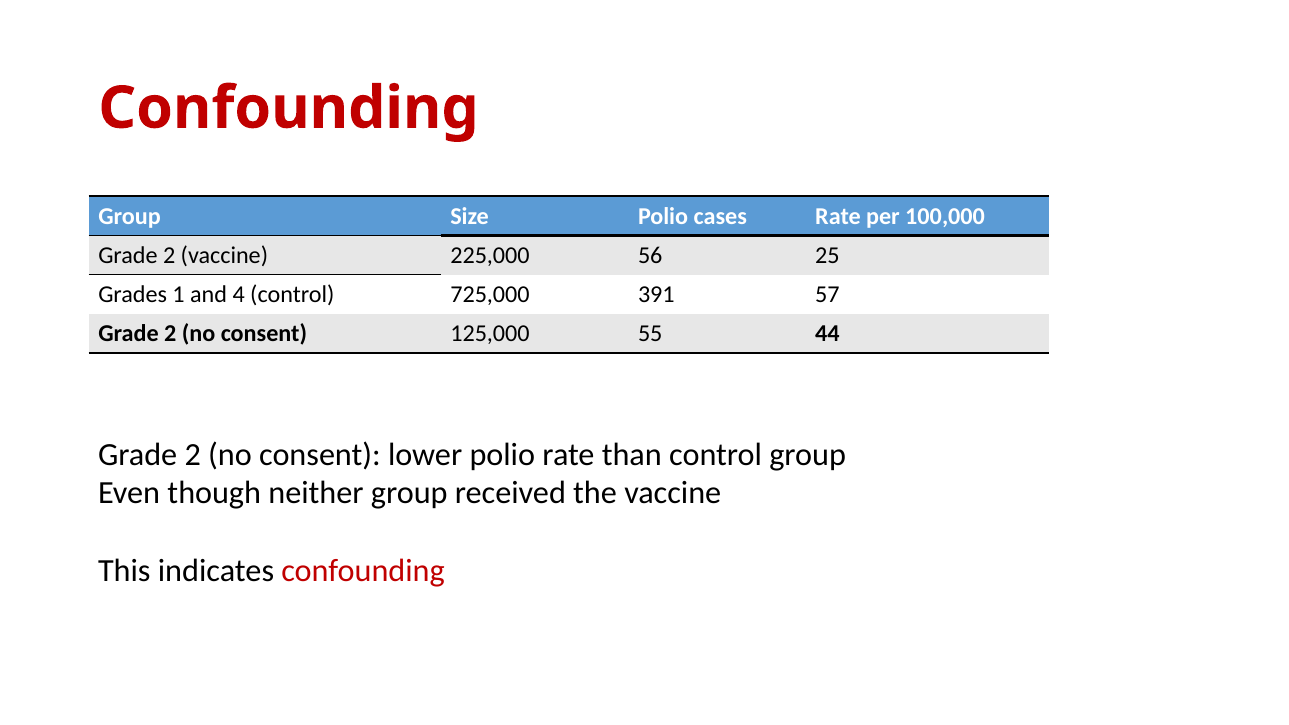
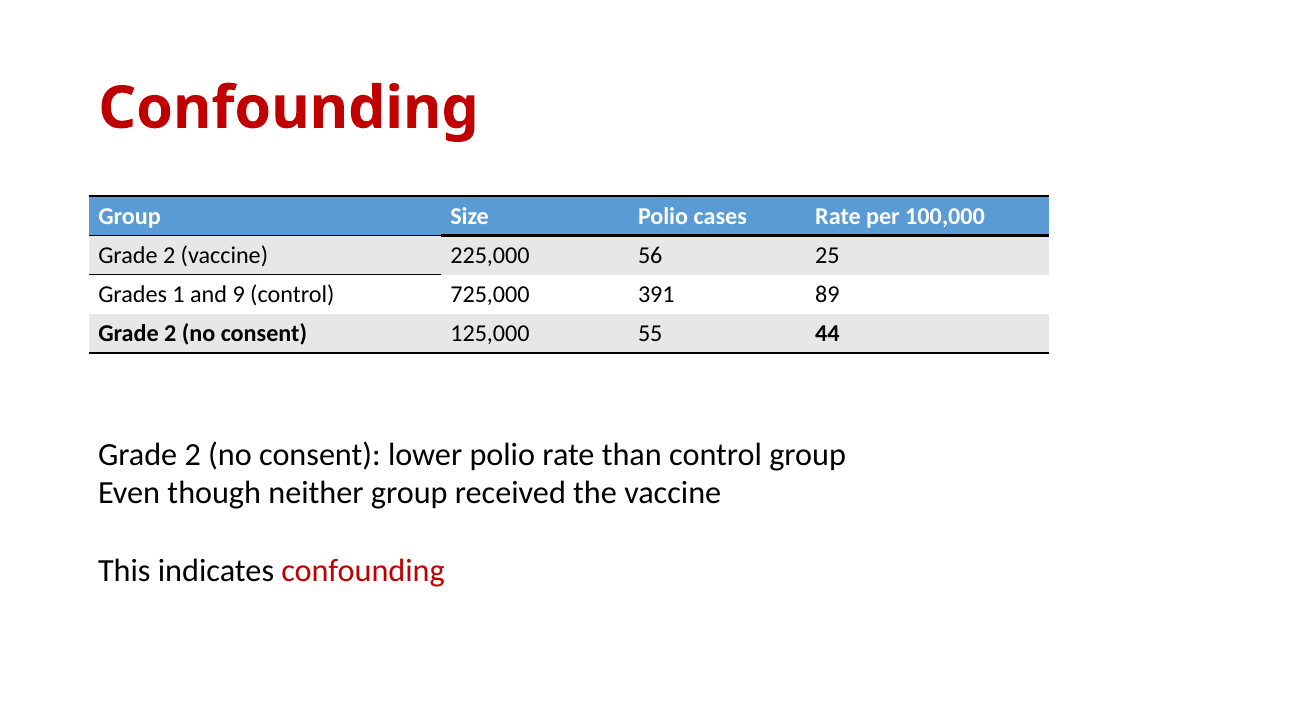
4: 4 -> 9
57: 57 -> 89
